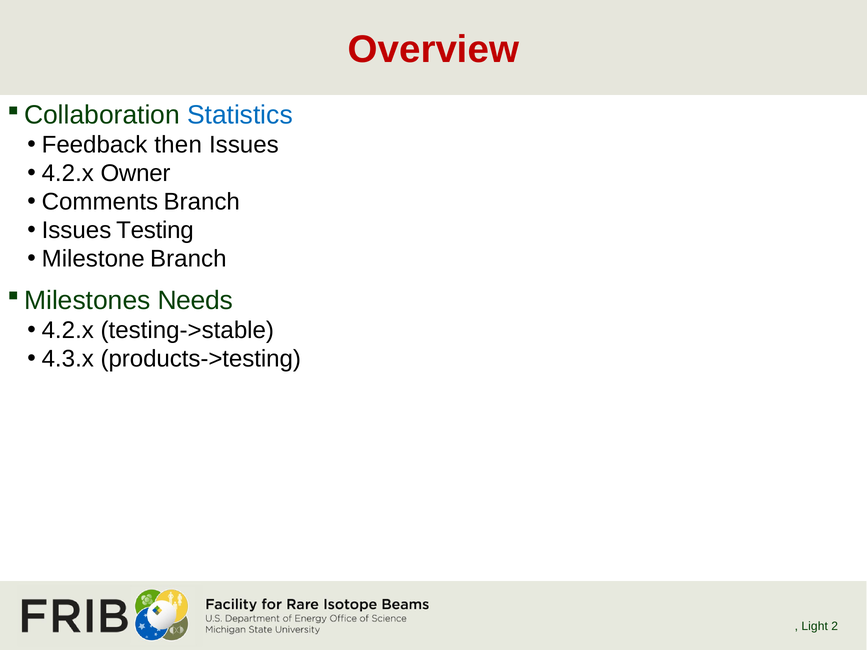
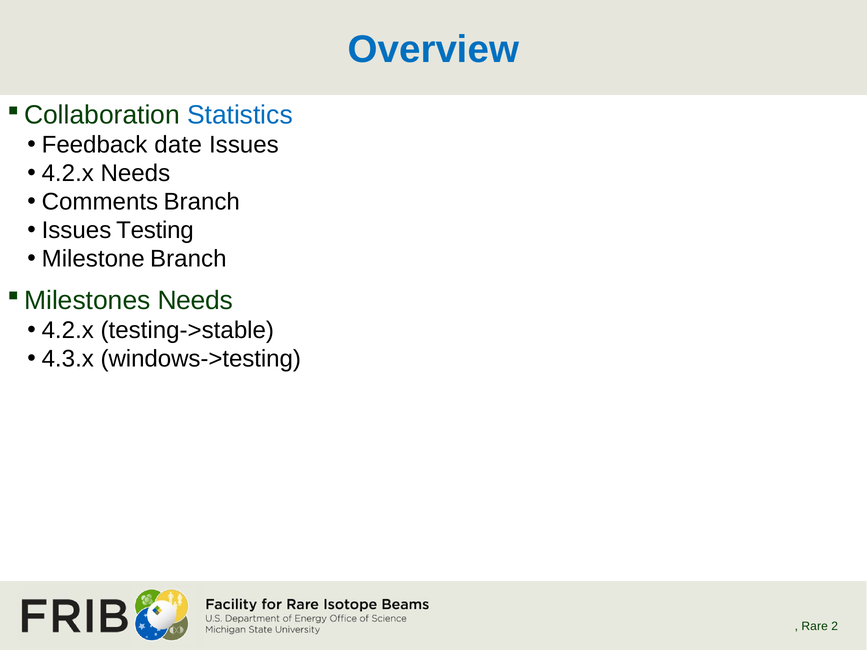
Overview colour: red -> blue
then: then -> date
Owner at (135, 174): Owner -> Needs
products->testing: products->testing -> windows->testing
Light: Light -> Rare
